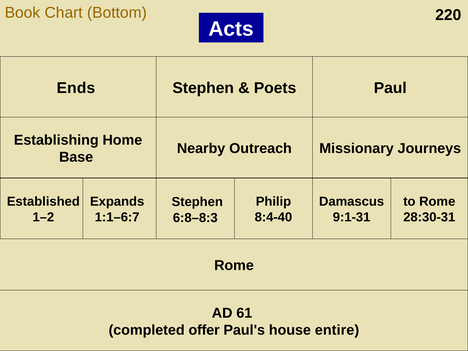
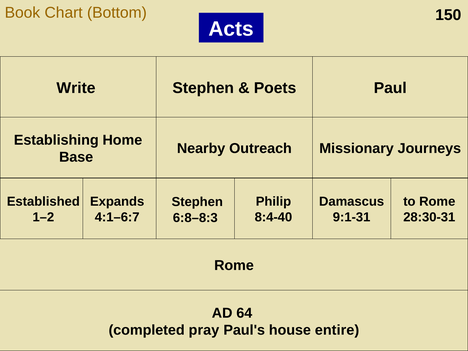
220: 220 -> 150
Ends: Ends -> Write
1:1–6:7: 1:1–6:7 -> 4:1–6:7
61: 61 -> 64
offer: offer -> pray
